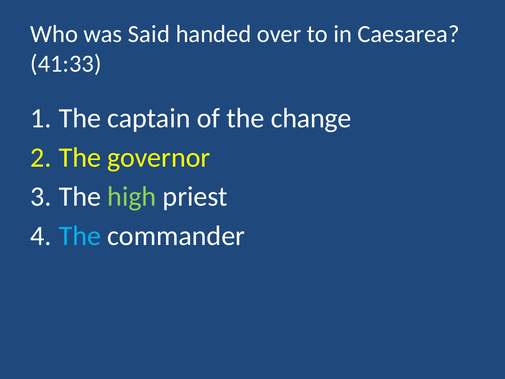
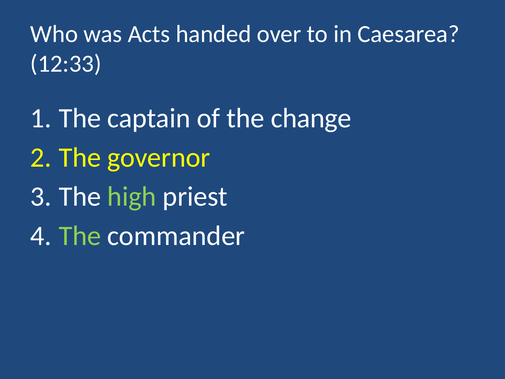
Said: Said -> Acts
41:33: 41:33 -> 12:33
The at (80, 236) colour: light blue -> light green
